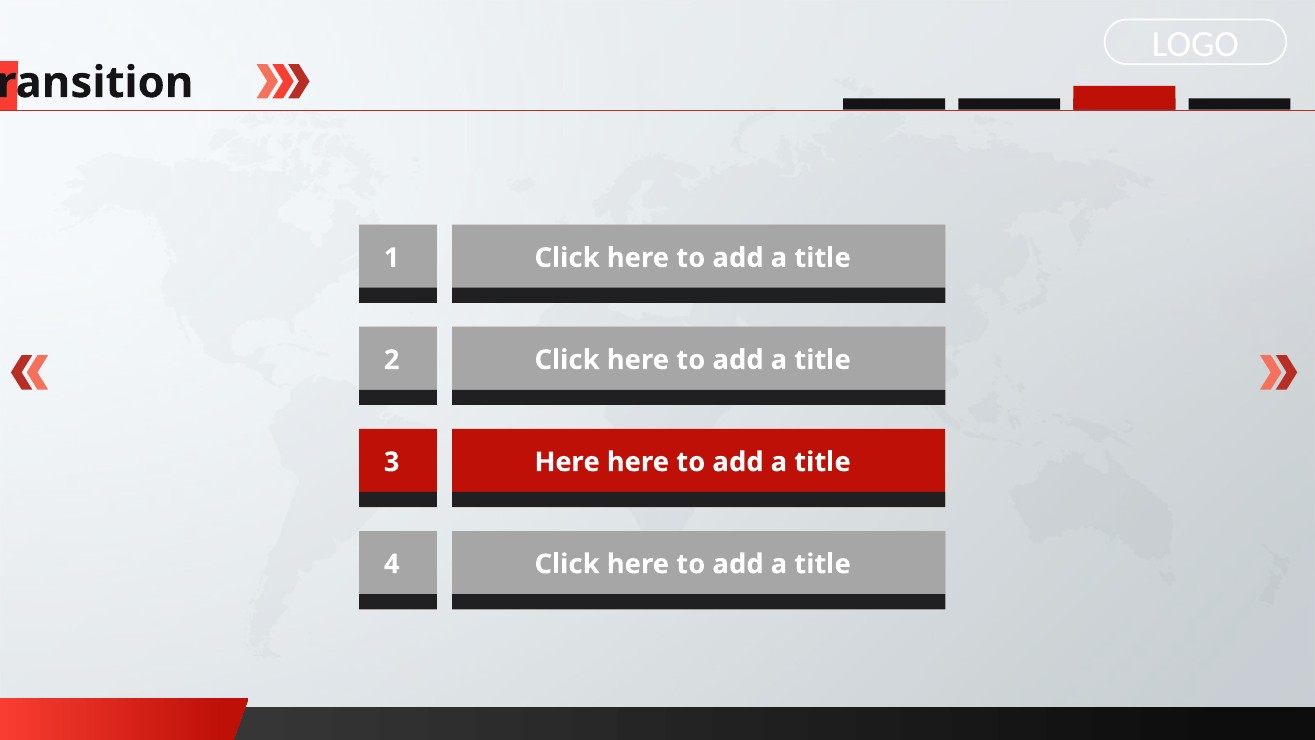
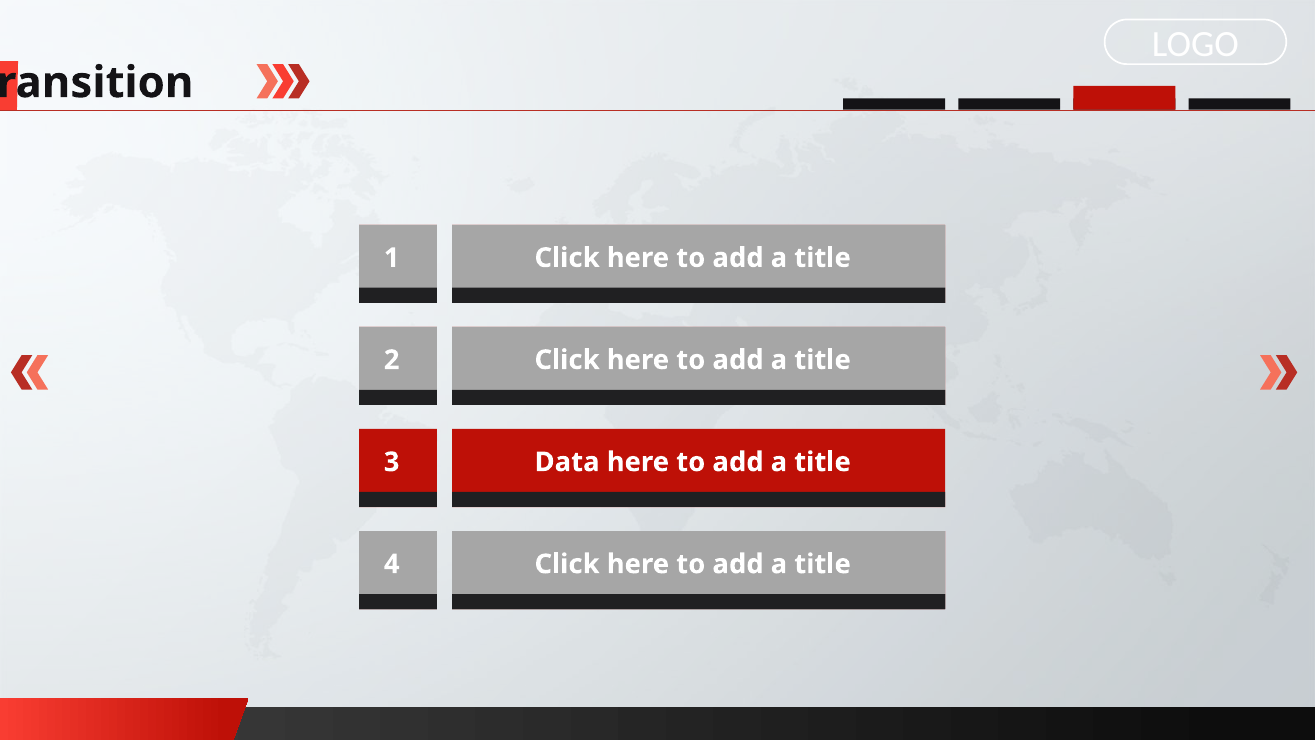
3 Here: Here -> Data
